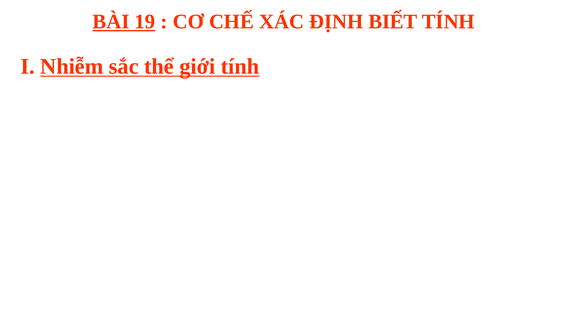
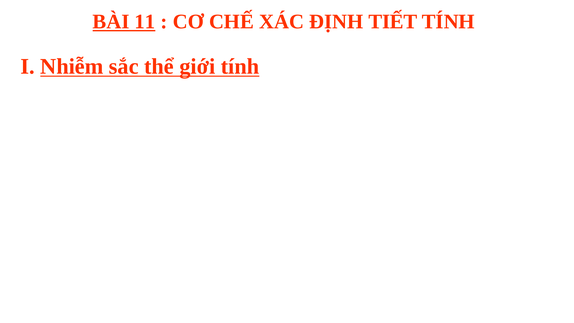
19: 19 -> 11
BIẾT: BIẾT -> TIẾT
